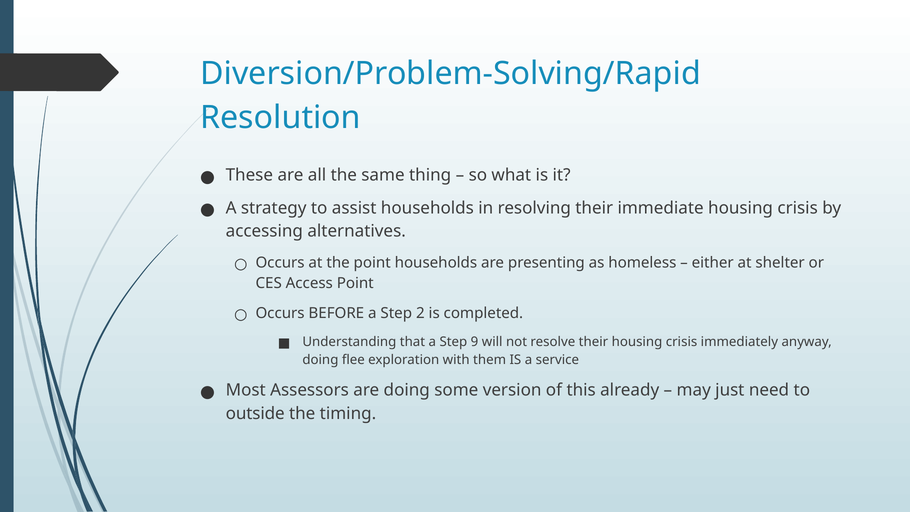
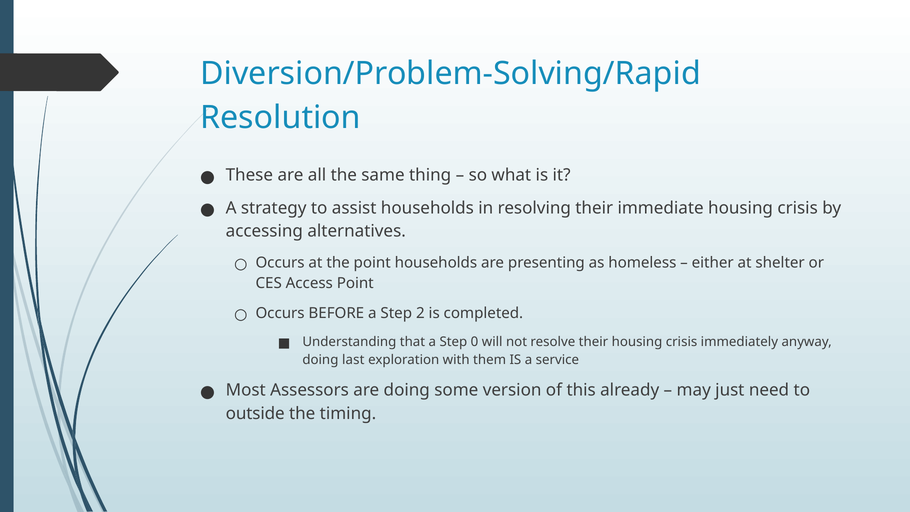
9: 9 -> 0
flee: flee -> last
